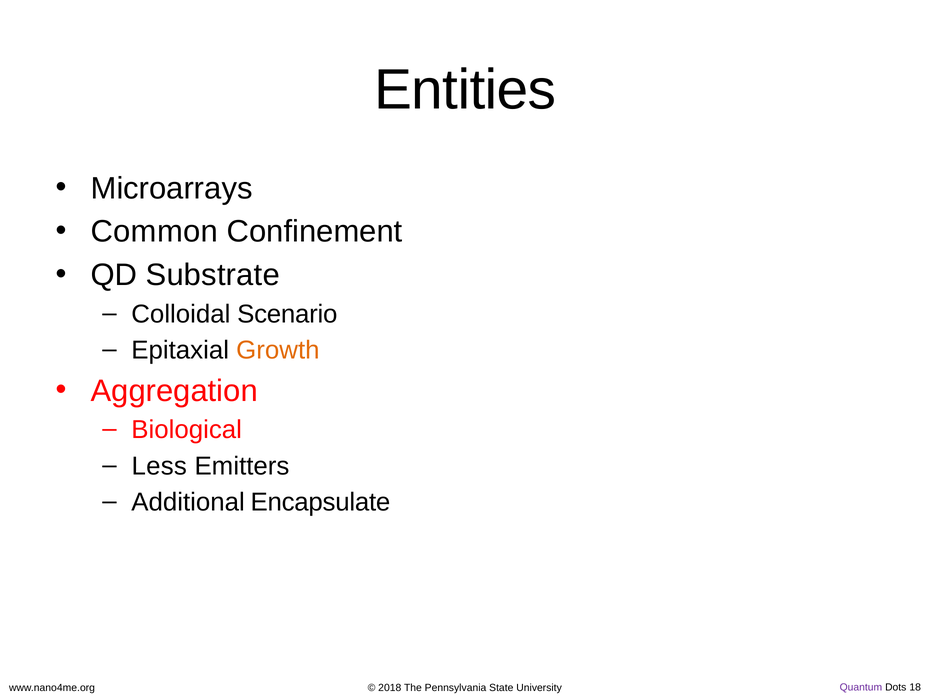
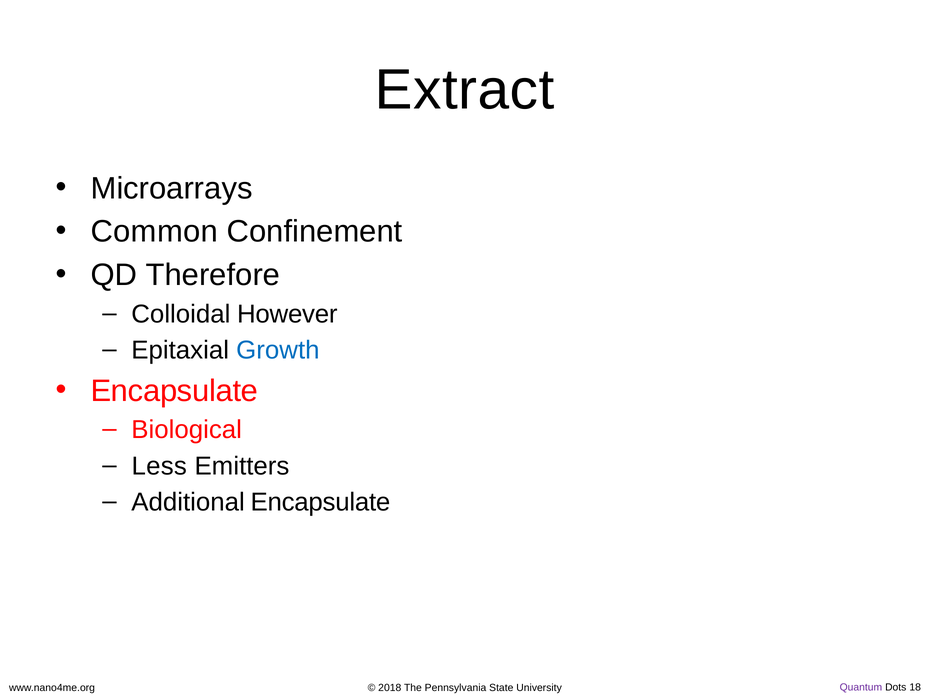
Entities: Entities -> Extract
Substrate: Substrate -> Therefore
Scenario: Scenario -> However
Growth colour: orange -> blue
Aggregation at (174, 391): Aggregation -> Encapsulate
